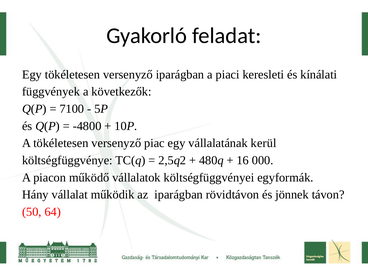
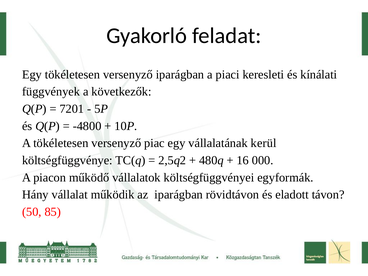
7100: 7100 -> 7201
jönnek: jönnek -> eladott
64: 64 -> 85
